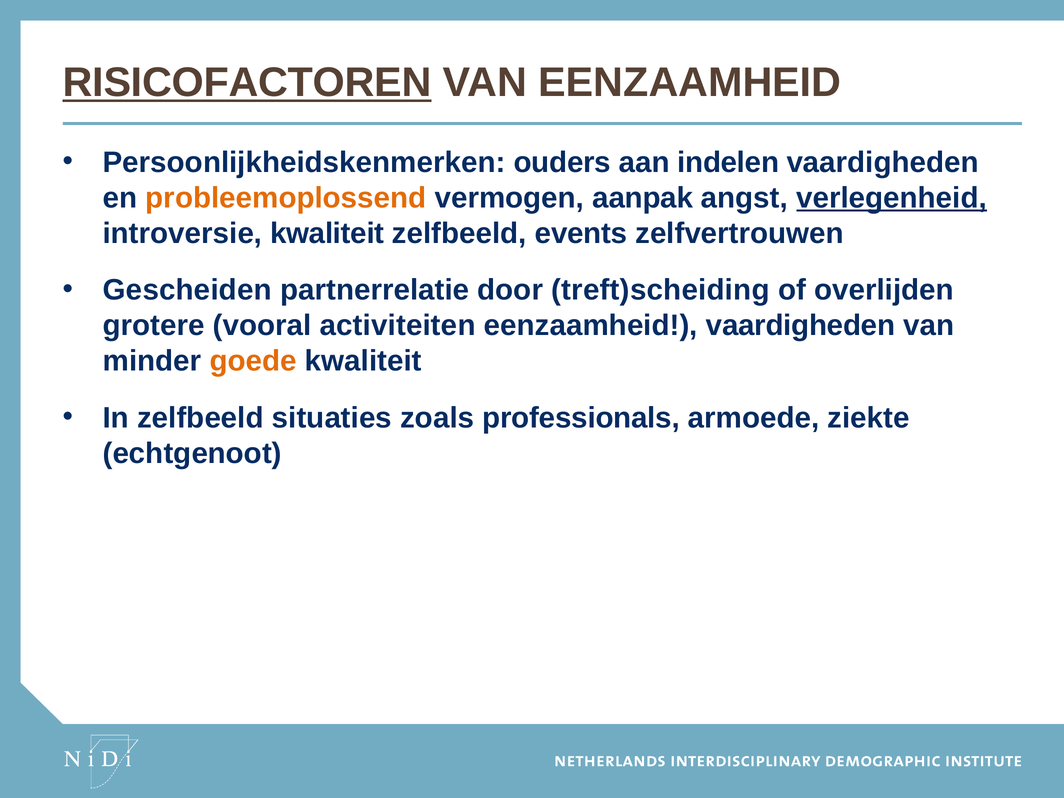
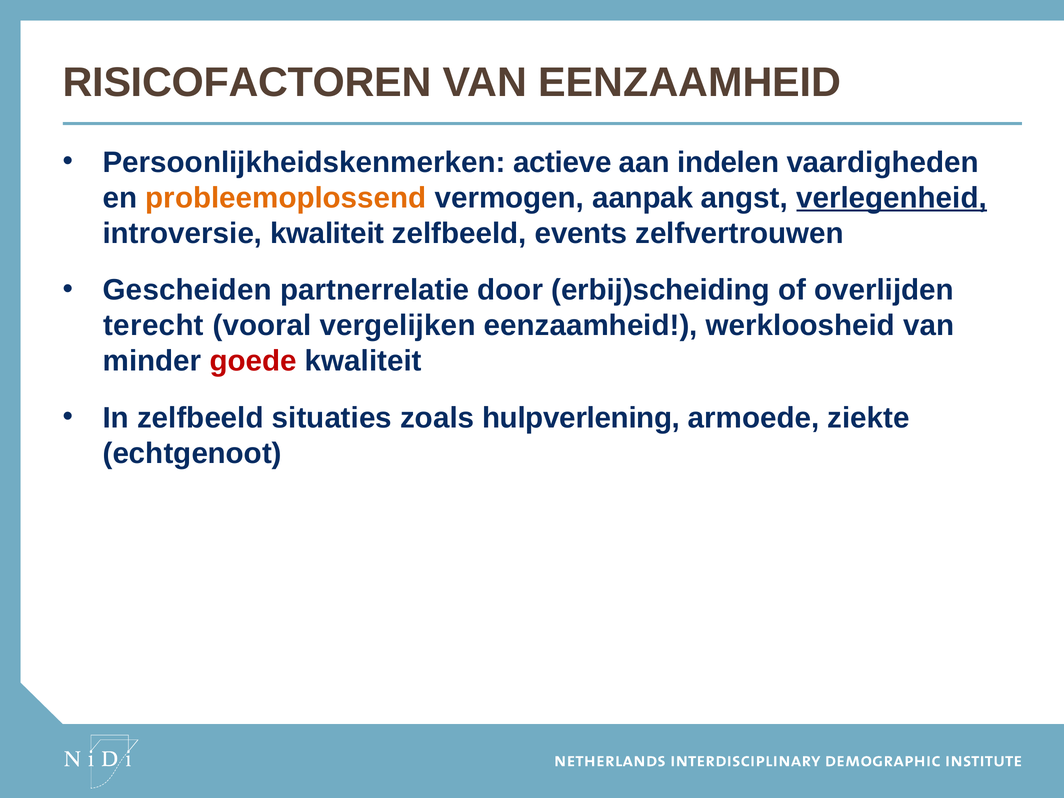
RISICOFACTOREN underline: present -> none
ouders: ouders -> actieve
treft)scheiding: treft)scheiding -> erbij)scheiding
grotere: grotere -> terecht
activiteiten: activiteiten -> vergelijken
eenzaamheid vaardigheden: vaardigheden -> werkloosheid
goede colour: orange -> red
professionals: professionals -> hulpverlening
